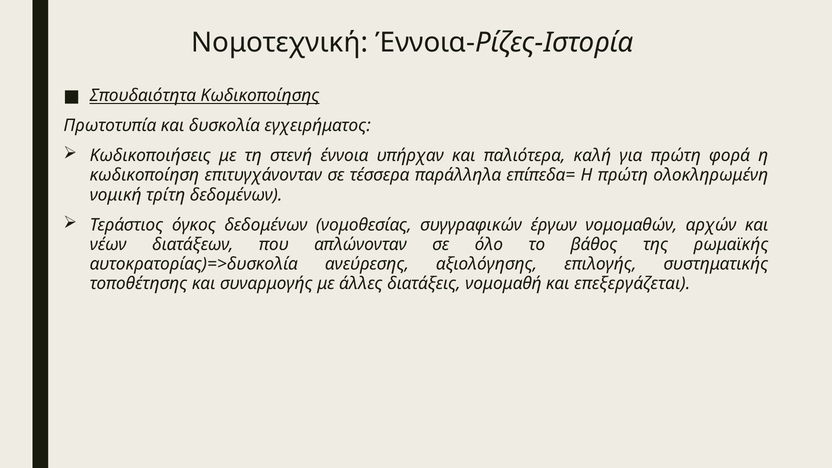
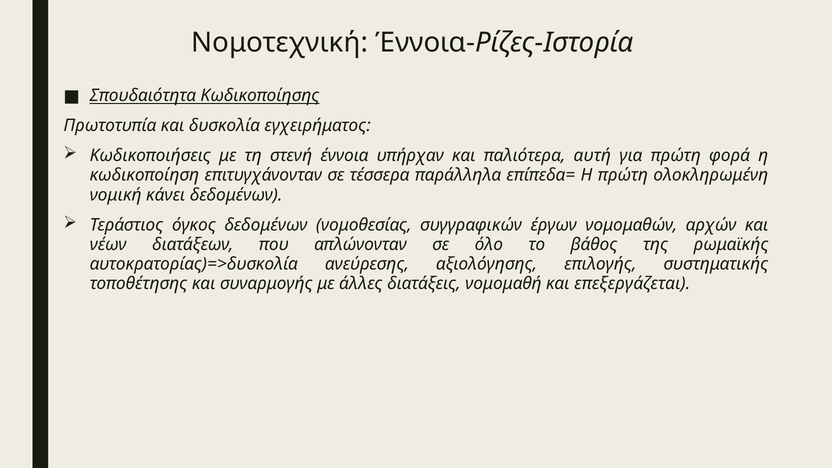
καλή: καλή -> αυτή
τρίτη: τρίτη -> κάνει
